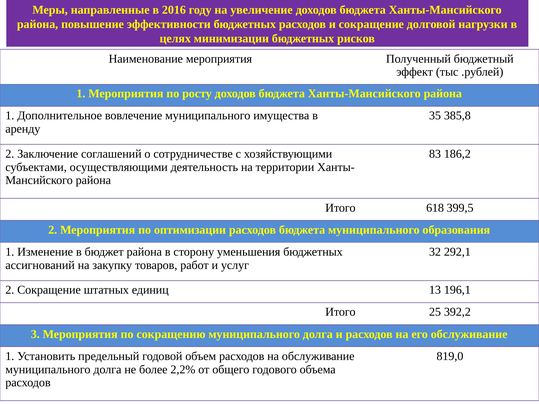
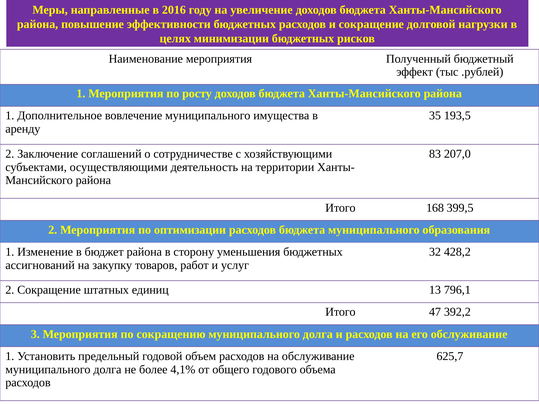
385,8: 385,8 -> 193,5
186,2: 186,2 -> 207,0
618: 618 -> 168
292,1: 292,1 -> 428,2
196,1: 196,1 -> 796,1
25: 25 -> 47
819,0: 819,0 -> 625,7
2,2%: 2,2% -> 4,1%
